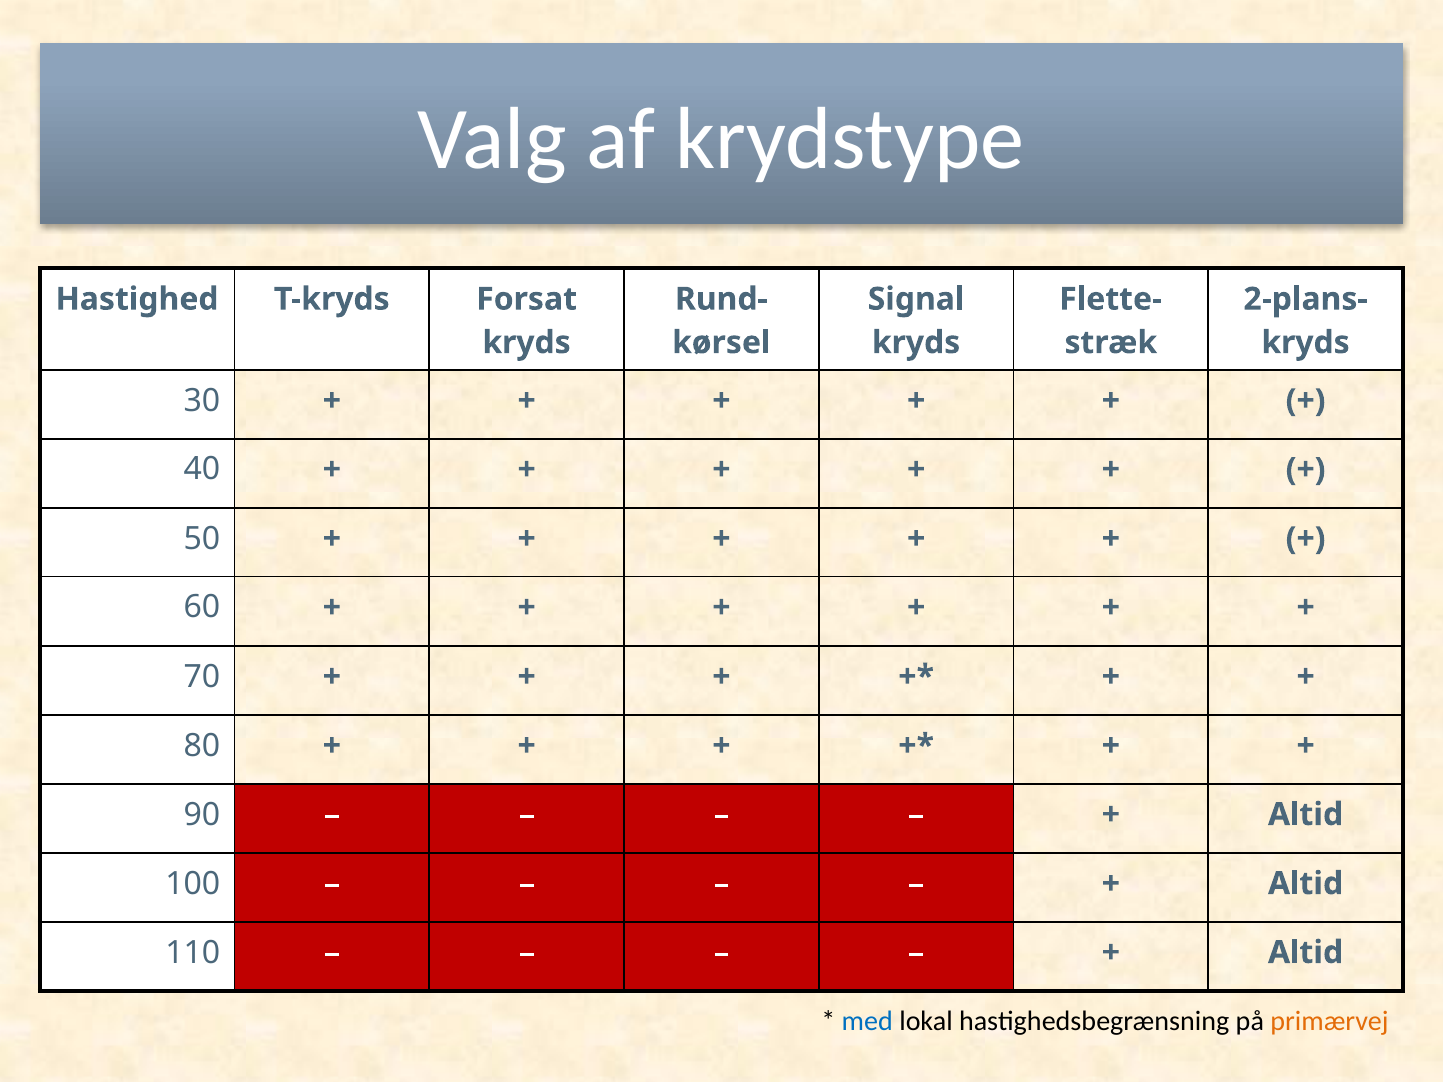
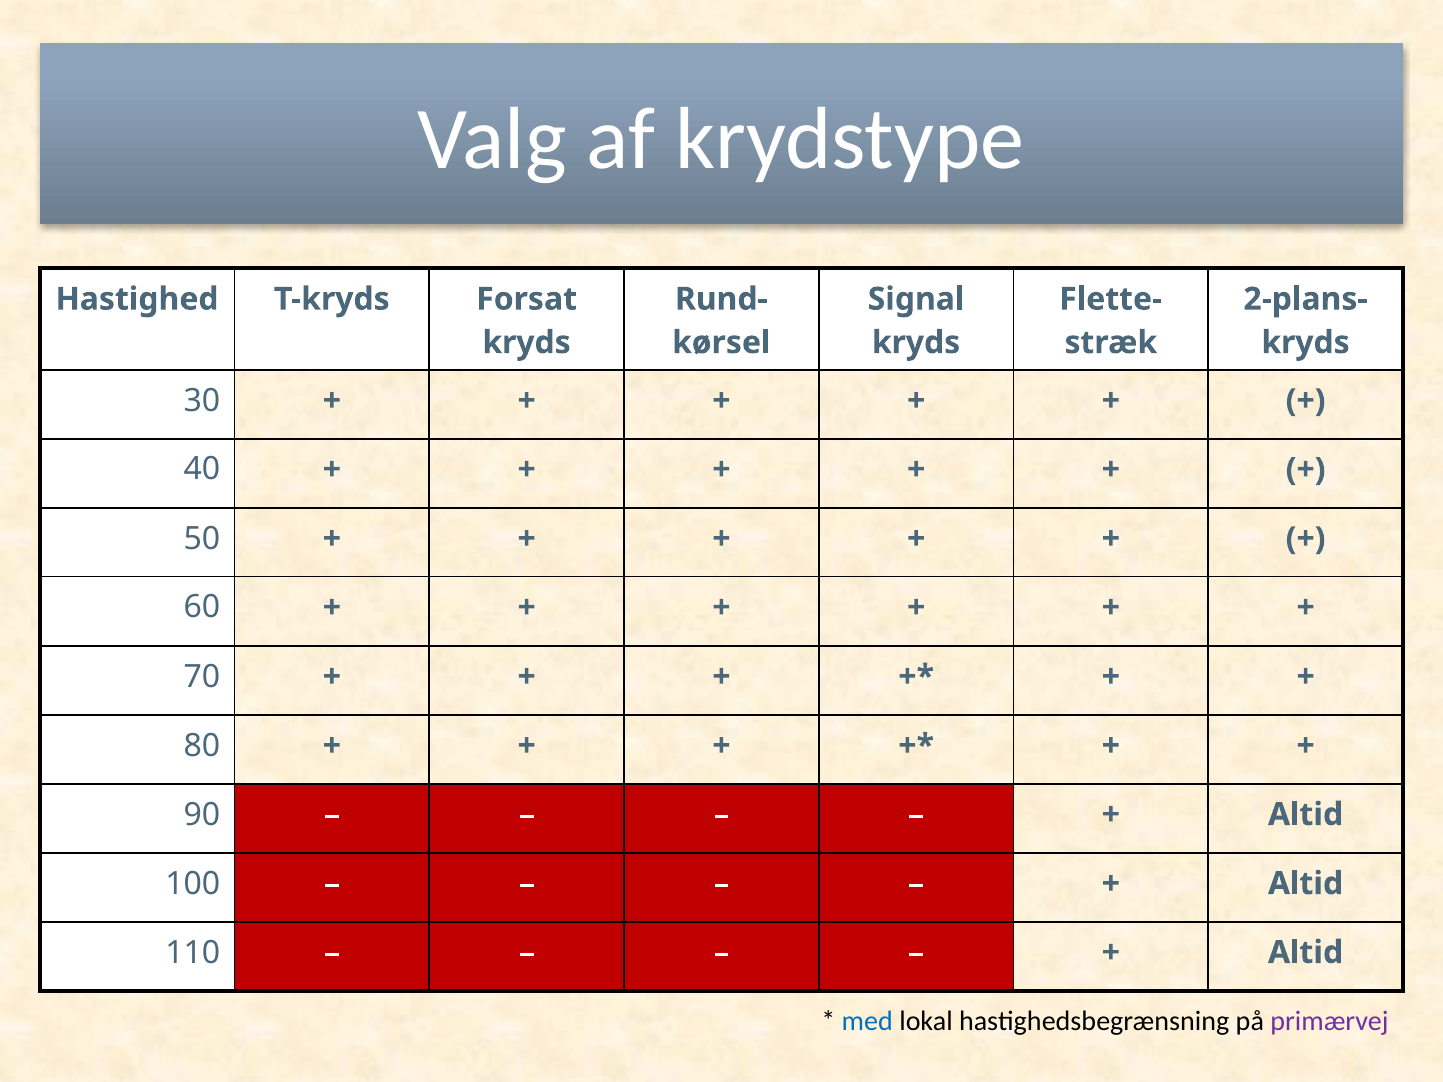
primærvej colour: orange -> purple
